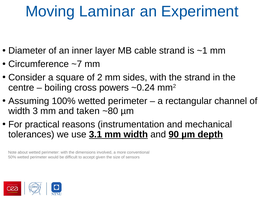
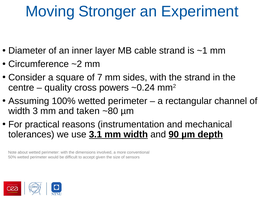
Laminar: Laminar -> Stronger
~7: ~7 -> ~2
2: 2 -> 7
boiling: boiling -> quality
